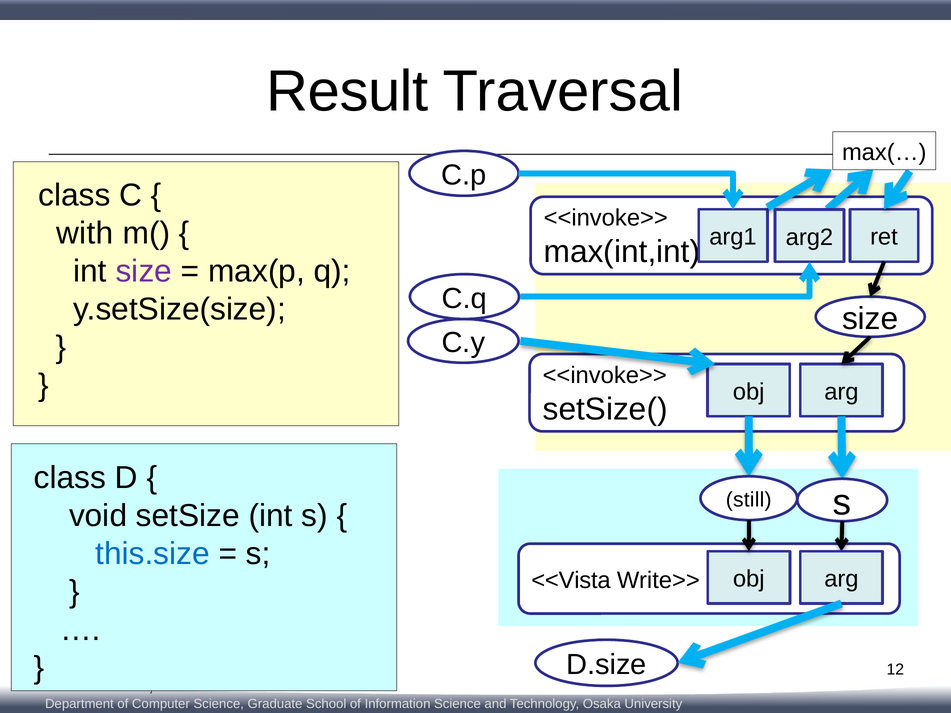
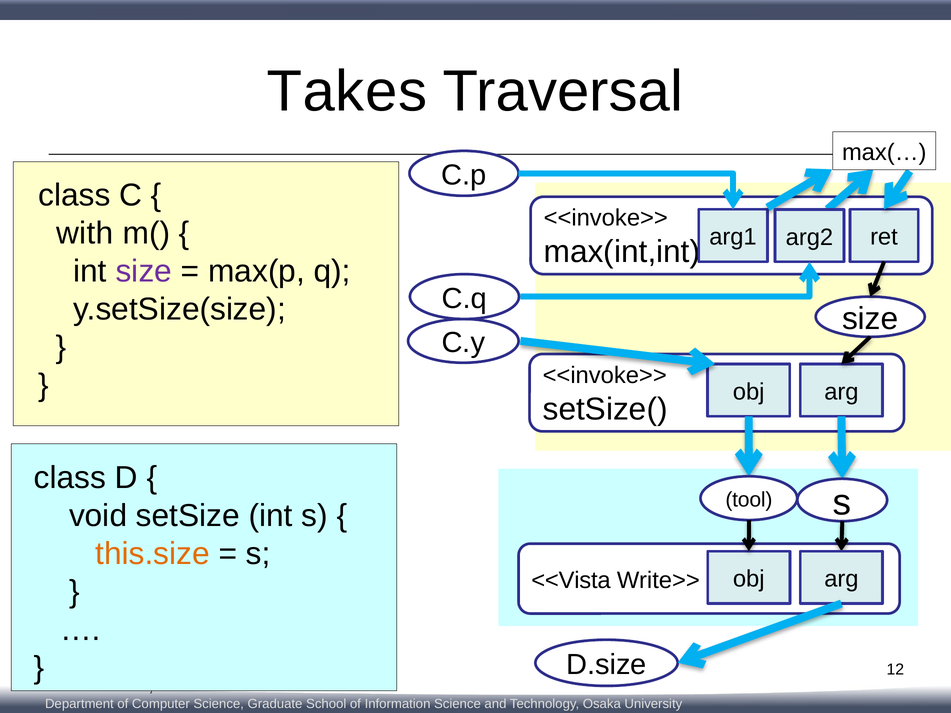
Result: Result -> Takes
still: still -> tool
this.size colour: blue -> orange
